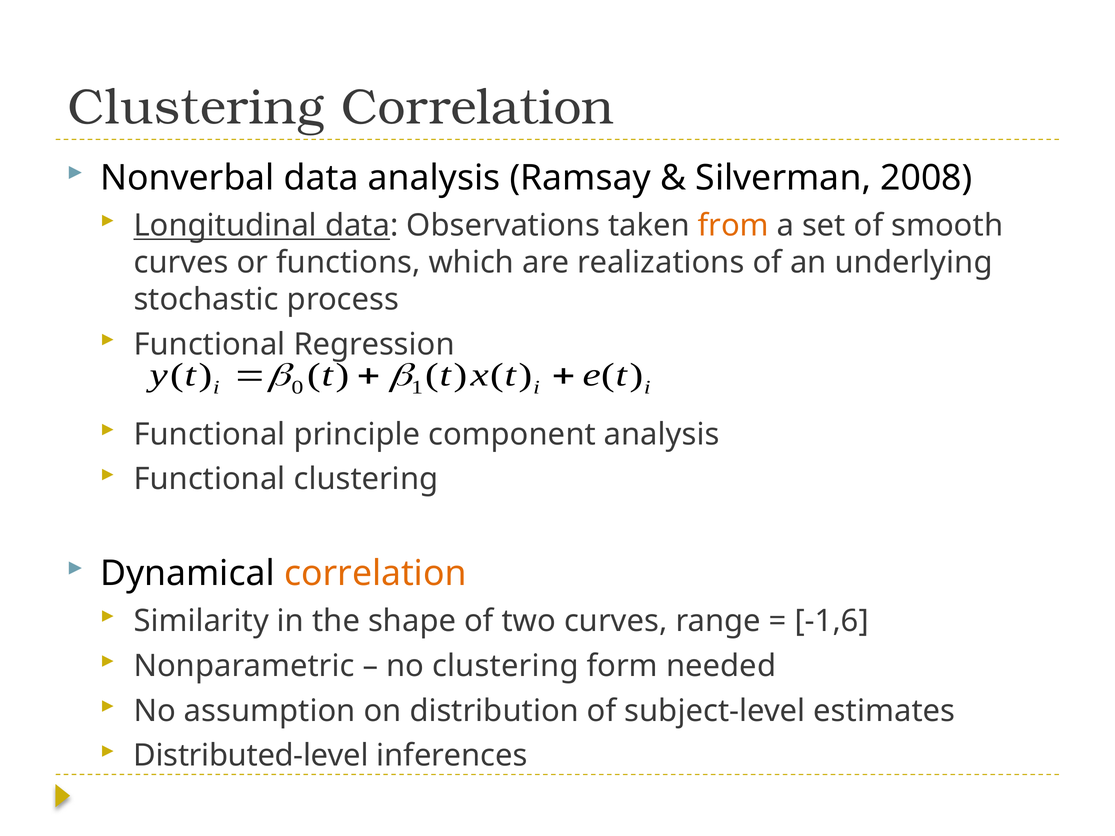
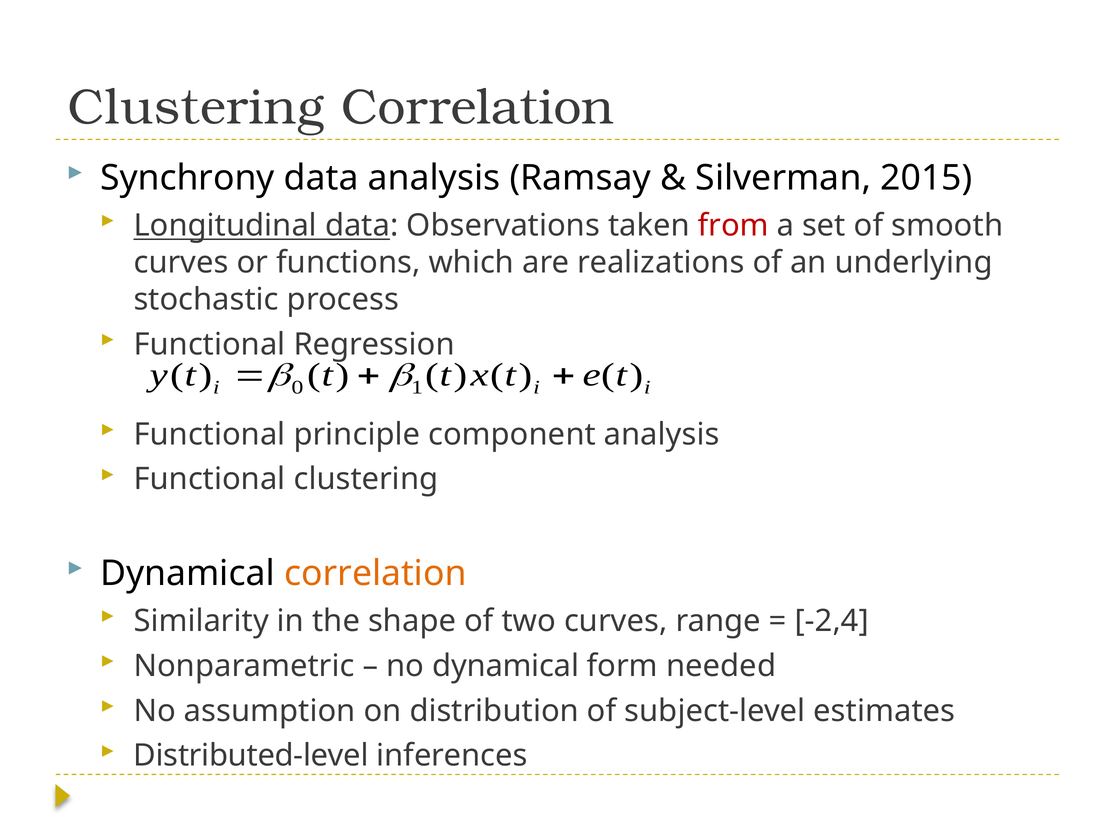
Nonverbal: Nonverbal -> Synchrony
2008: 2008 -> 2015
from colour: orange -> red
-1,6: -1,6 -> -2,4
no clustering: clustering -> dynamical
